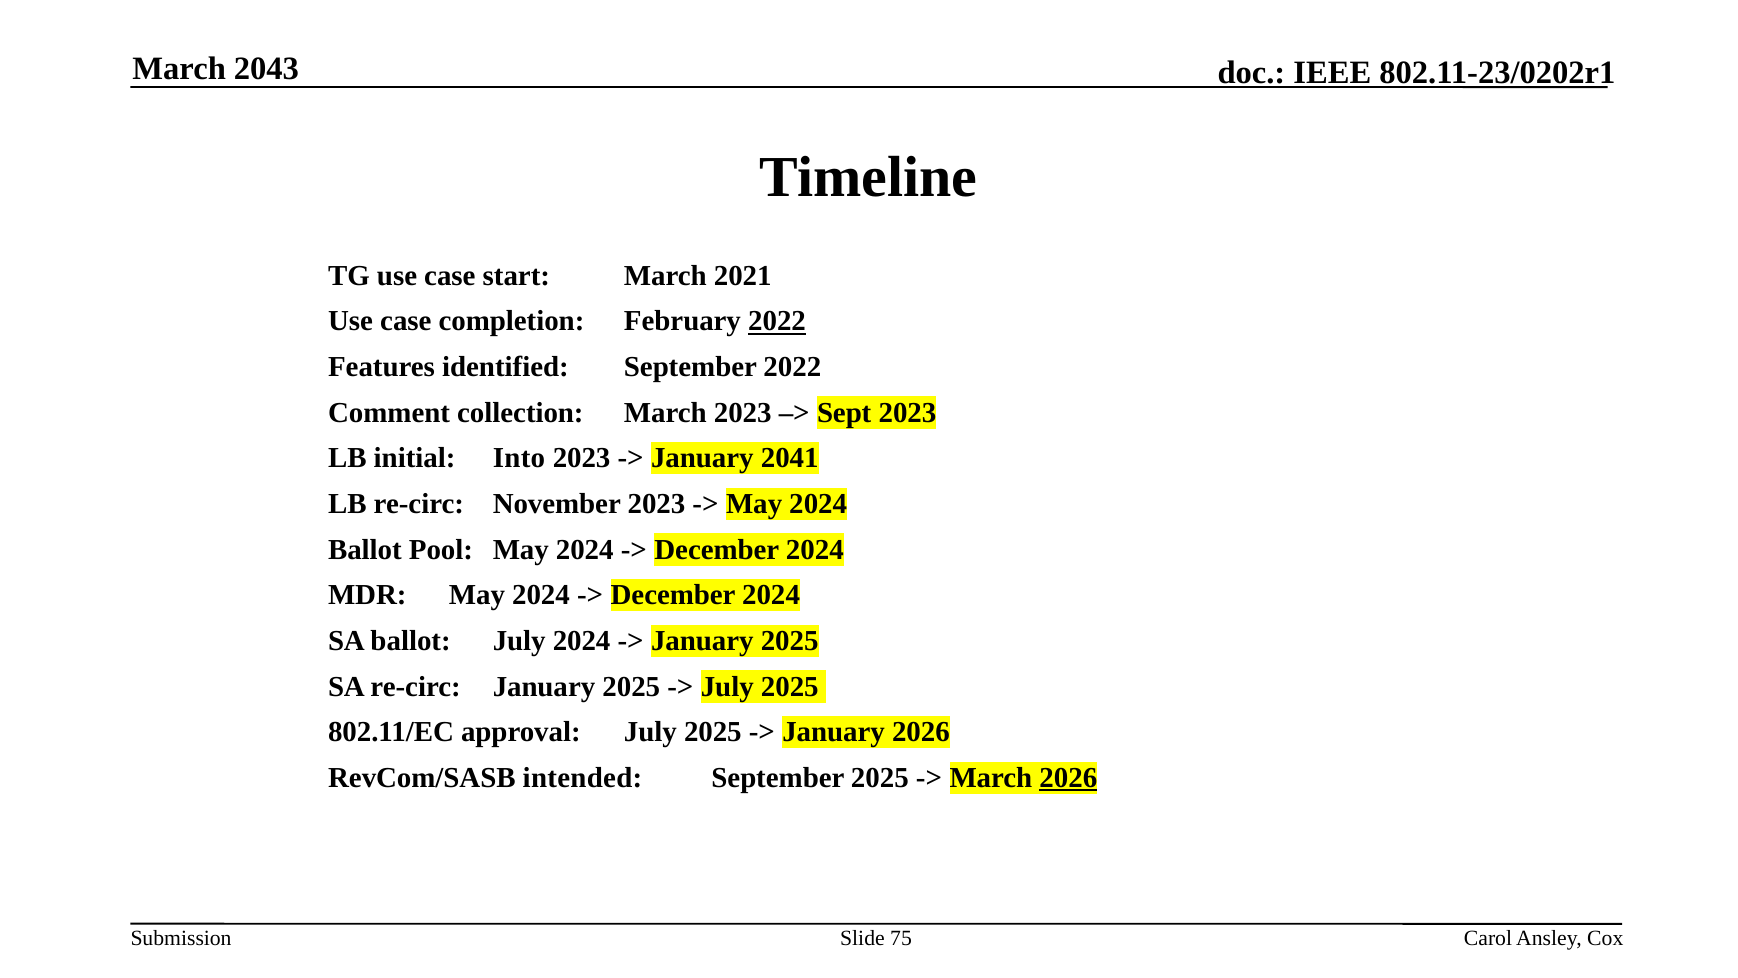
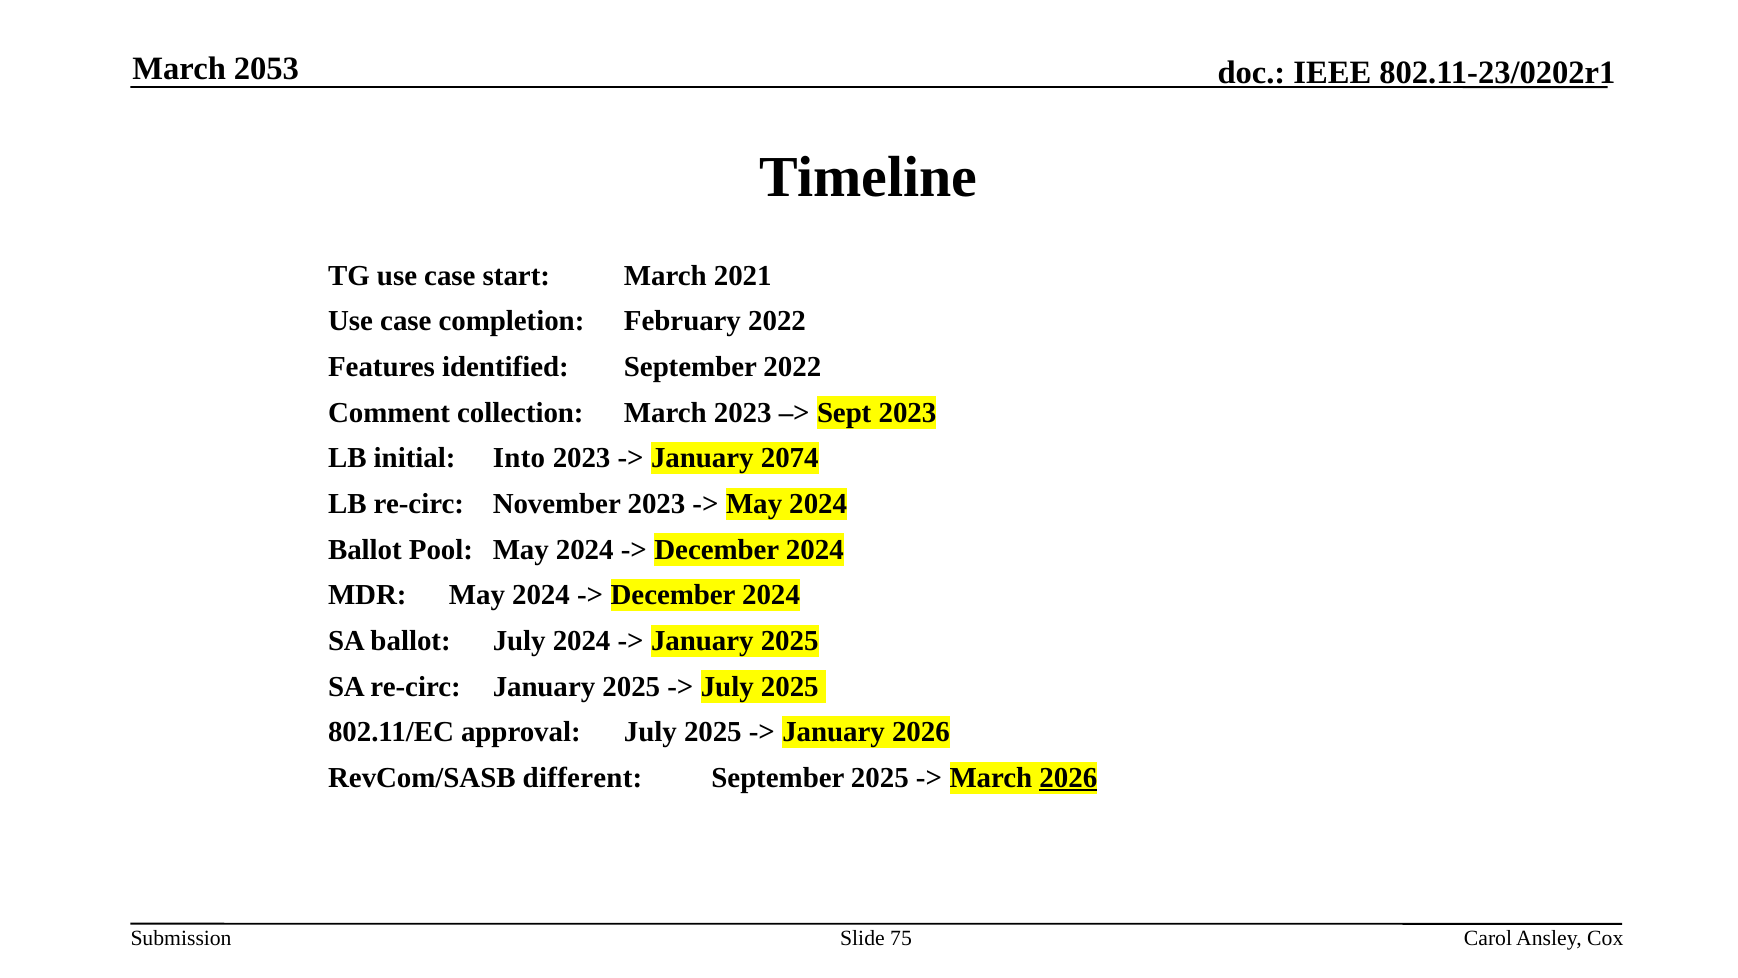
2043: 2043 -> 2053
2022 at (777, 321) underline: present -> none
2041: 2041 -> 2074
intended: intended -> different
